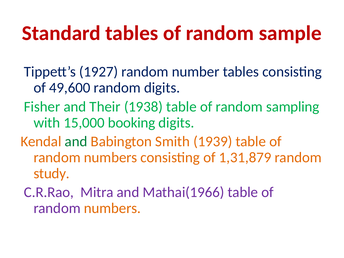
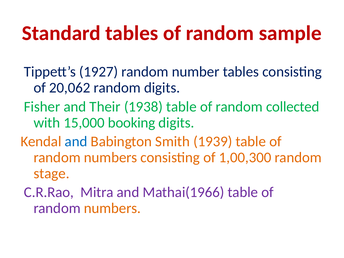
49,600: 49,600 -> 20,062
sampling: sampling -> collected
and at (76, 141) colour: green -> blue
1,31,879: 1,31,879 -> 1,00,300
study: study -> stage
